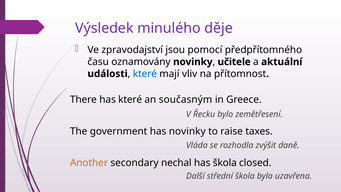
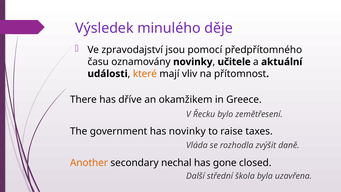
které at (145, 74) colour: blue -> orange
has které: které -> dříve
současným: současným -> okamžikem
has škola: škola -> gone
